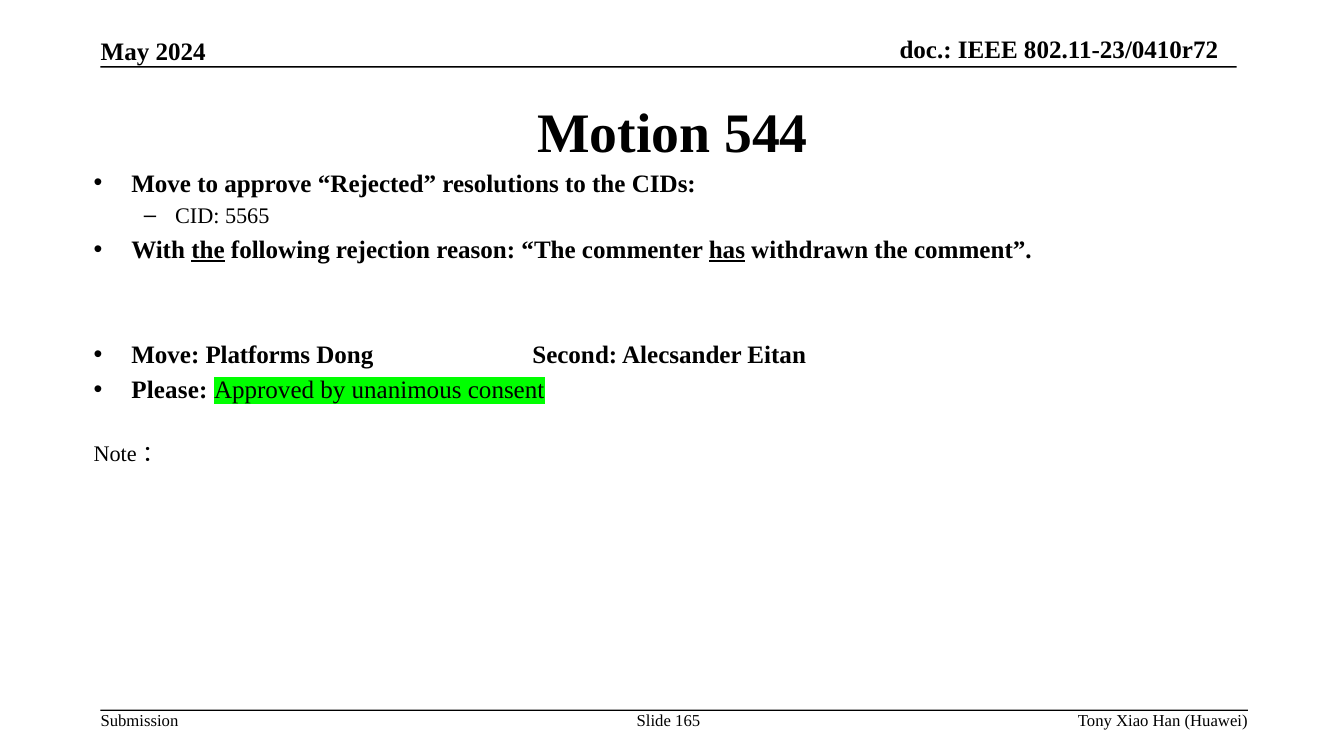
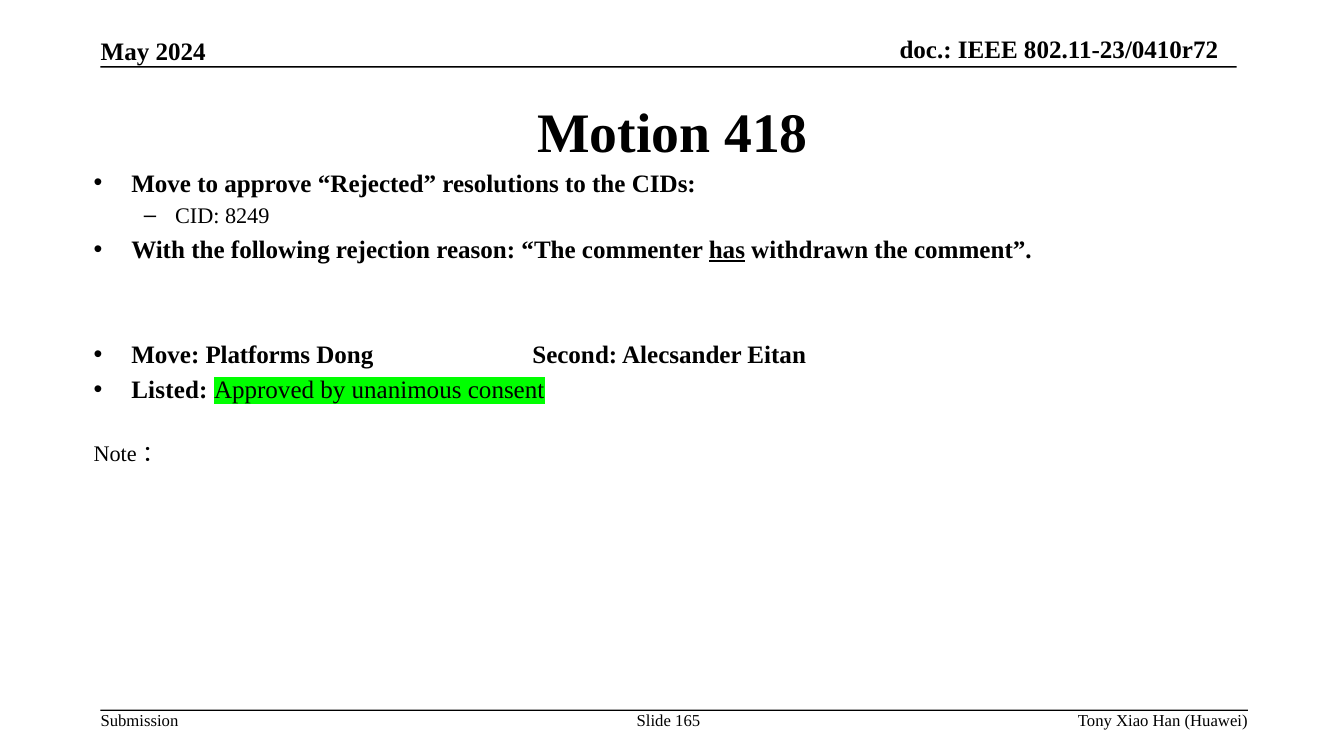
544: 544 -> 418
5565: 5565 -> 8249
the at (208, 250) underline: present -> none
Please: Please -> Listed
